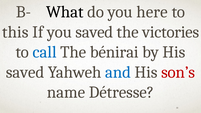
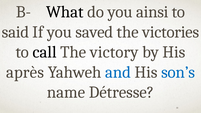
here: here -> ainsi
this: this -> said
call colour: blue -> black
bénirai: bénirai -> victory
saved at (25, 72): saved -> après
son’s colour: red -> blue
